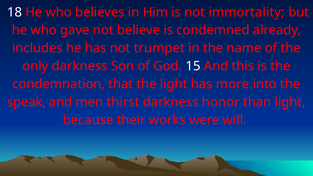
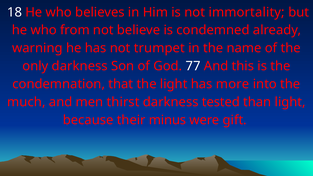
gave: gave -> from
includes: includes -> warning
15: 15 -> 77
speak: speak -> much
honor: honor -> tested
works: works -> minus
will: will -> gift
